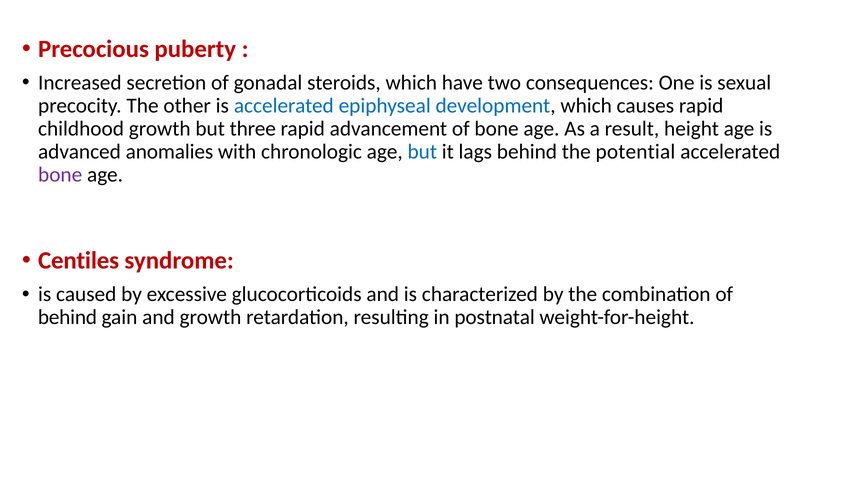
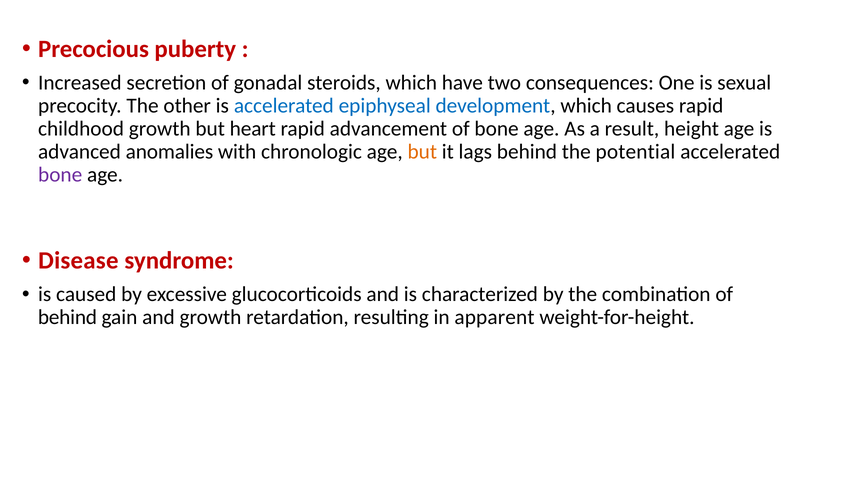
three: three -> heart
but at (422, 152) colour: blue -> orange
Centiles: Centiles -> Disease
postnatal: postnatal -> apparent
